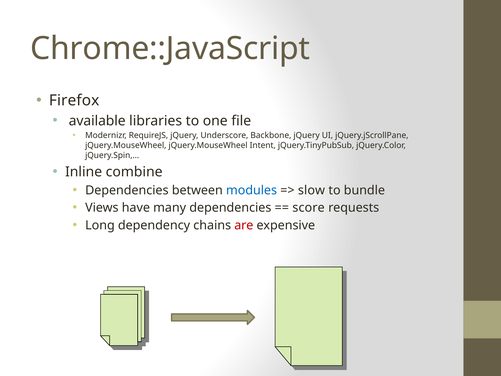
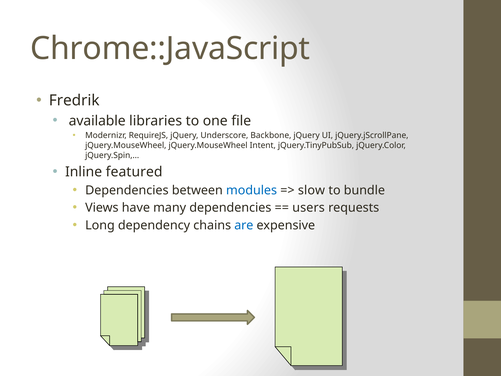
Firefox: Firefox -> Fredrik
combine: combine -> featured
score: score -> users
are colour: red -> blue
